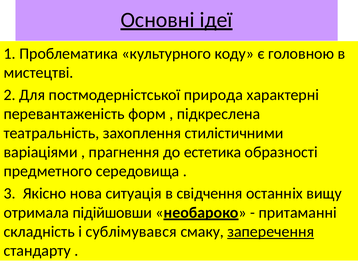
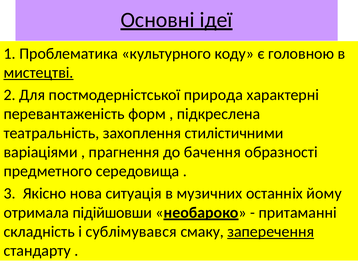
мистецтві underline: none -> present
естетика: естетика -> бачення
свідчення: свідчення -> музичних
вищу: вищу -> йому
